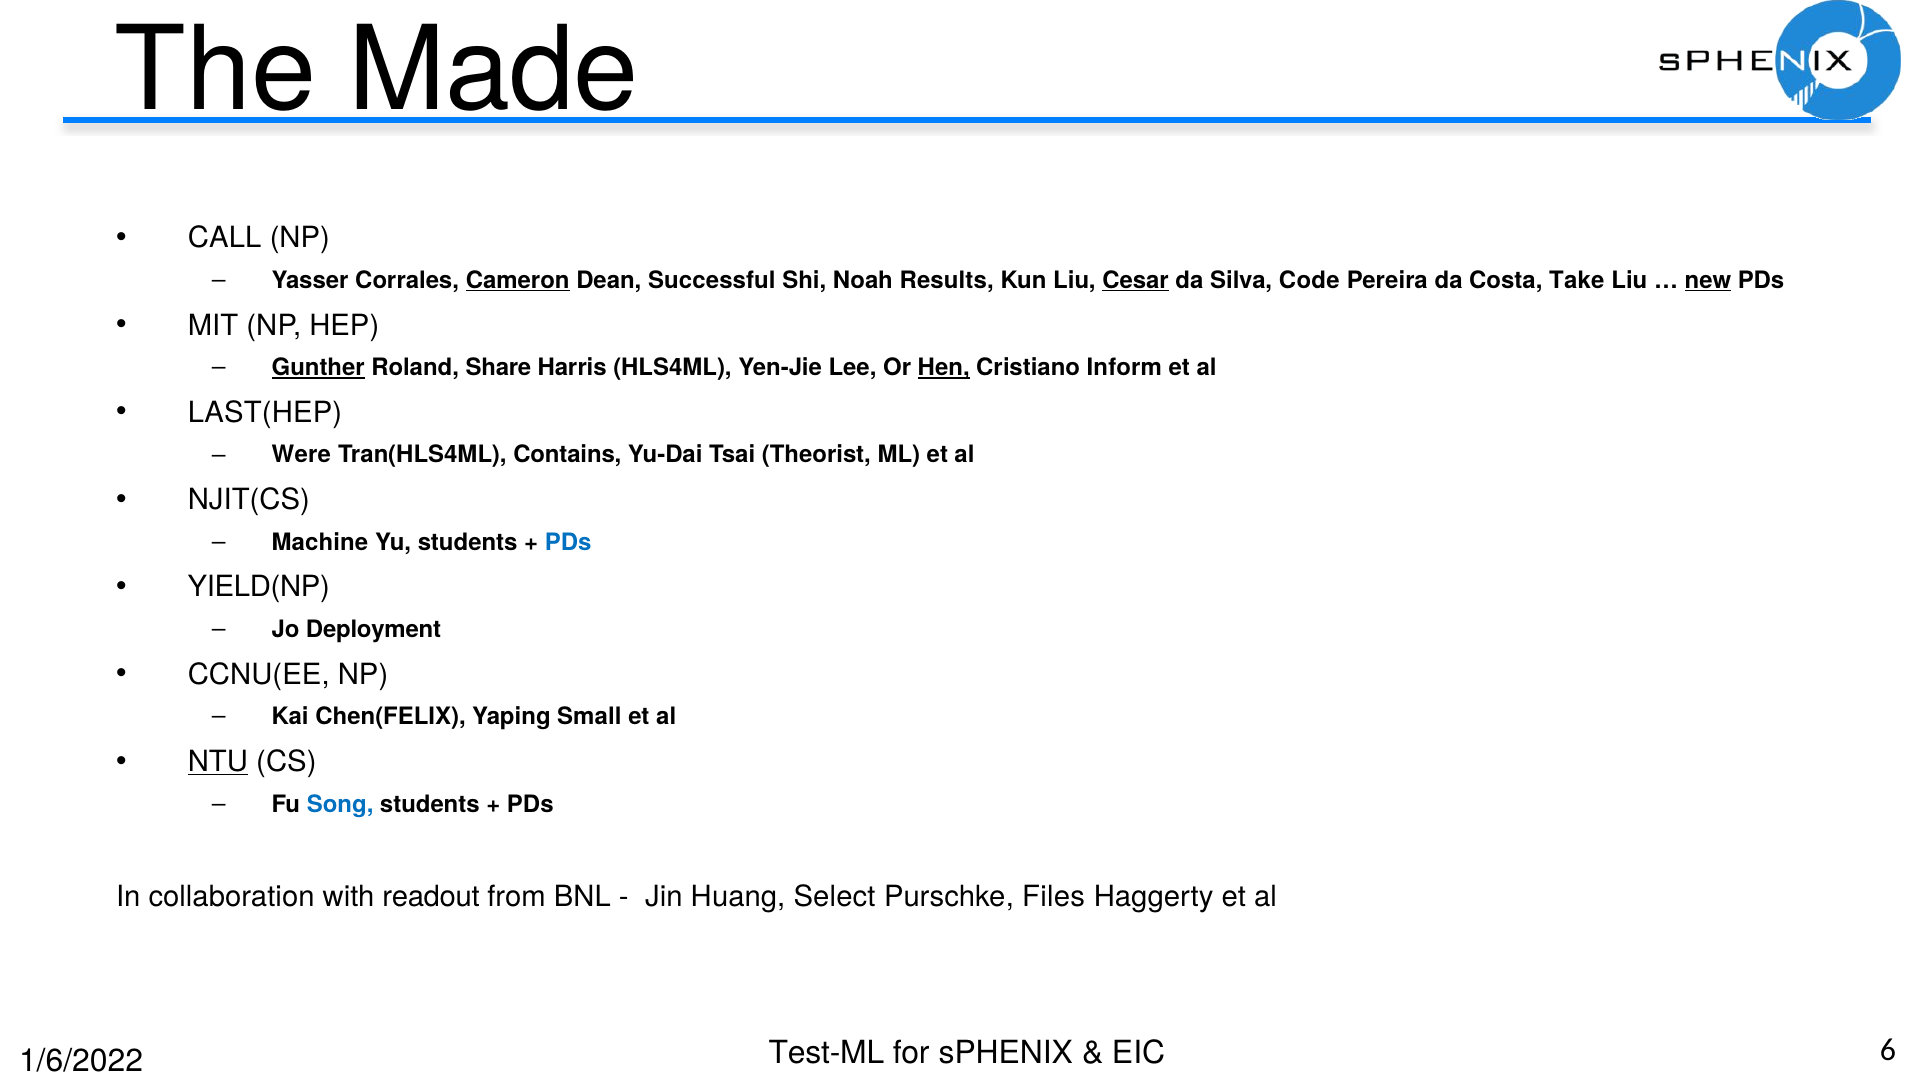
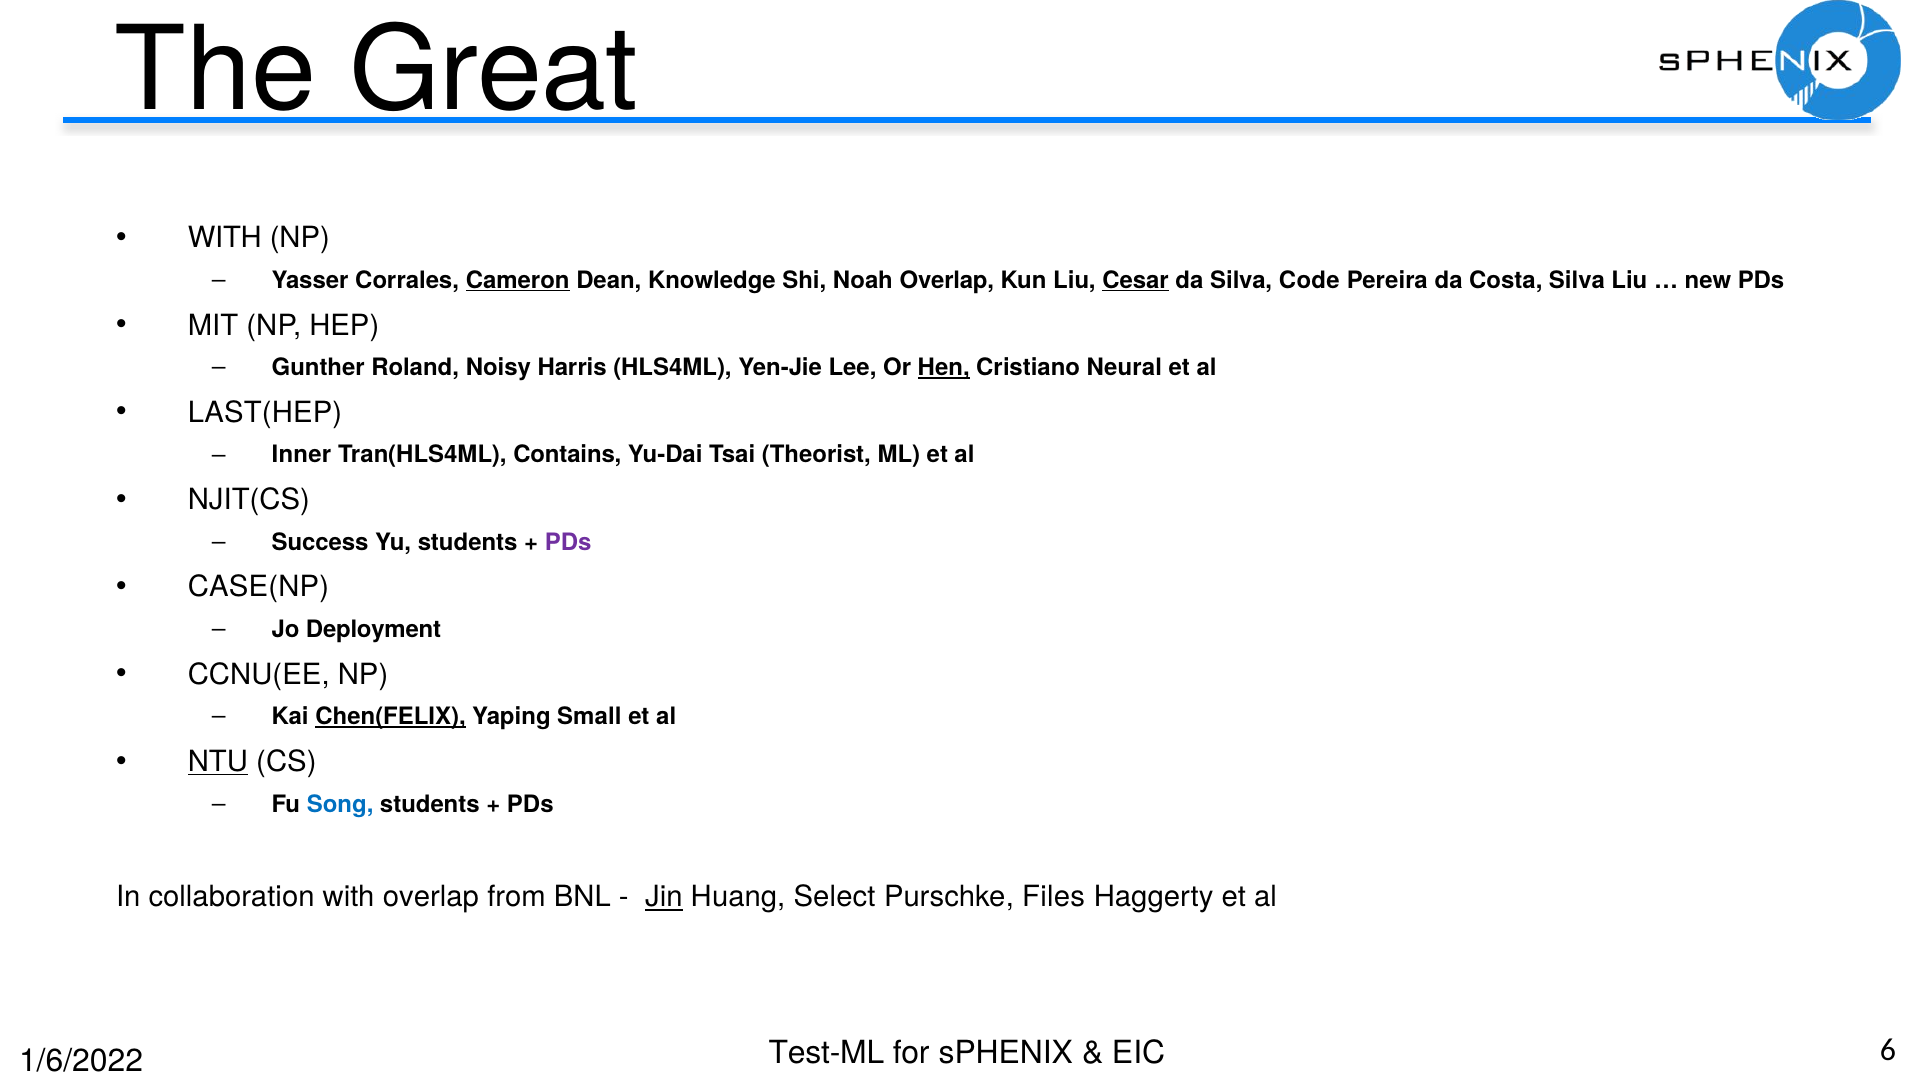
Made: Made -> Great
CALL at (225, 238): CALL -> WITH
Successful: Successful -> Knowledge
Noah Results: Results -> Overlap
Costa Take: Take -> Silva
new underline: present -> none
Gunther underline: present -> none
Share: Share -> Noisy
Inform: Inform -> Neural
Were: Were -> Inner
Machine: Machine -> Success
PDs at (568, 542) colour: blue -> purple
YIELD(NP: YIELD(NP -> CASE(NP
Chen(FELIX underline: none -> present
with readout: readout -> overlap
Jin underline: none -> present
